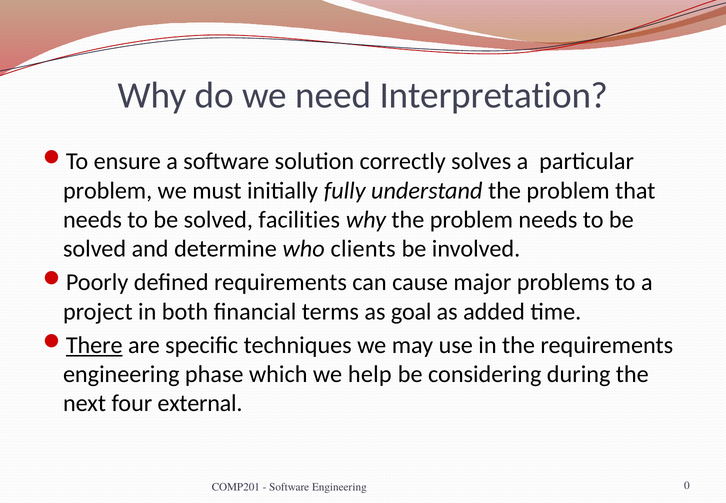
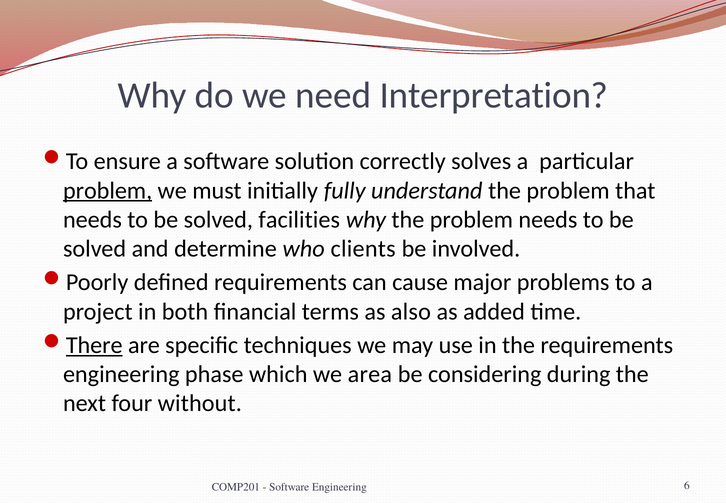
problem at (108, 190) underline: none -> present
goal: goal -> also
help: help -> area
external: external -> without
0: 0 -> 6
